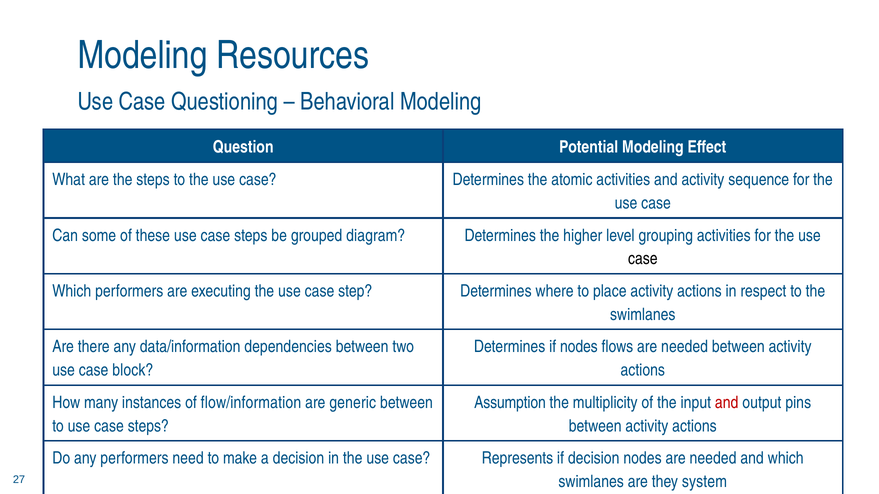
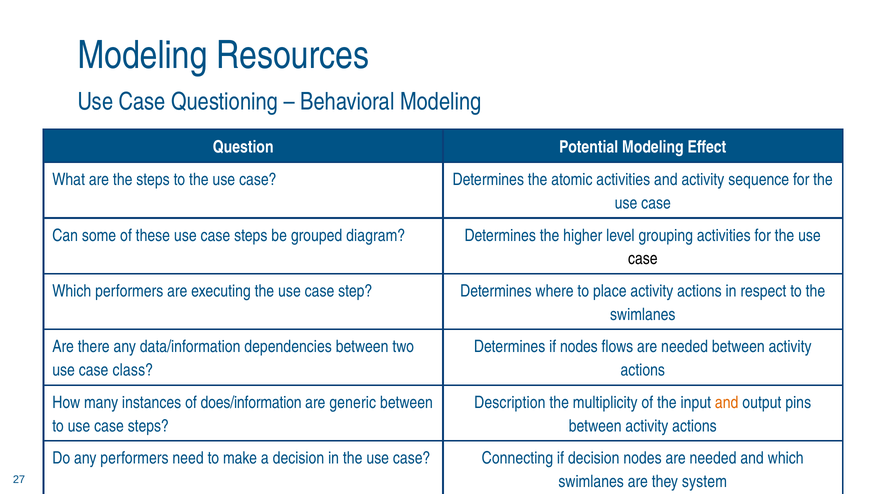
block: block -> class
flow/information: flow/information -> does/information
Assumption: Assumption -> Description
and at (727, 403) colour: red -> orange
Represents: Represents -> Connecting
